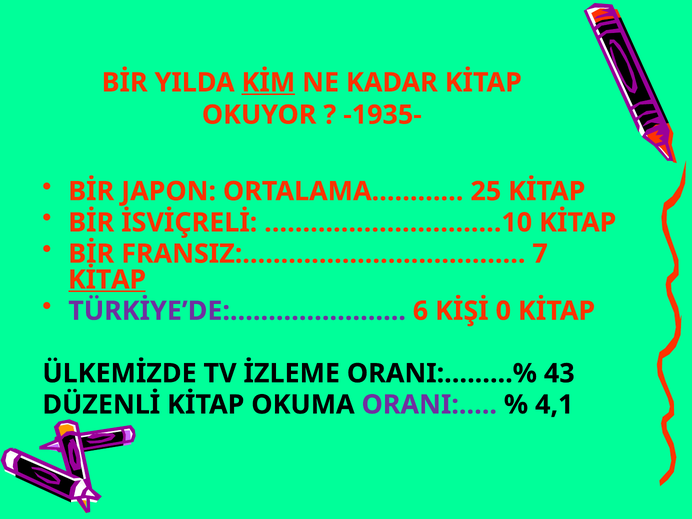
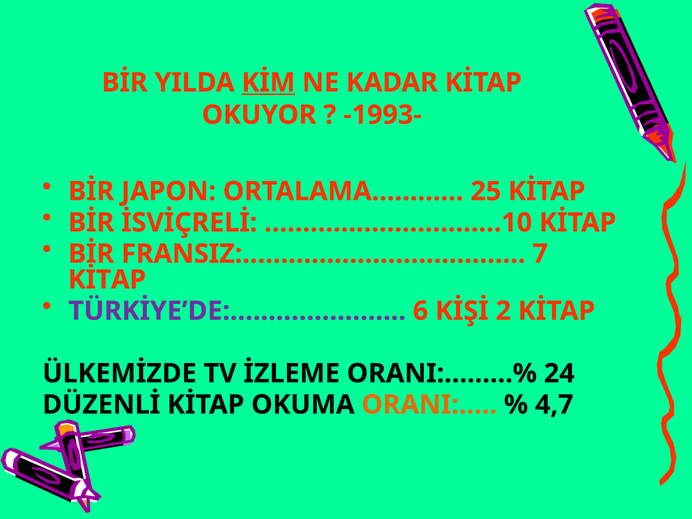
-1935-: -1935- -> -1993-
KİTAP at (107, 280) underline: present -> none
0: 0 -> 2
43: 43 -> 24
ORANI:… colour: purple -> orange
4,1: 4,1 -> 4,7
